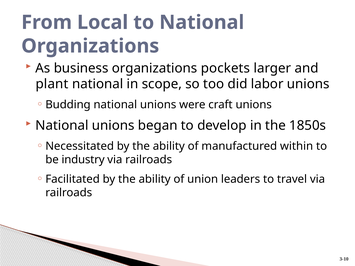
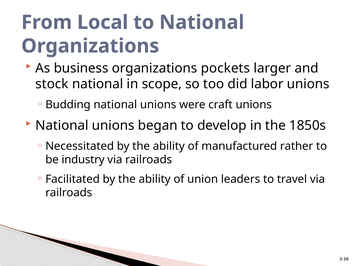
plant: plant -> stock
within: within -> rather
